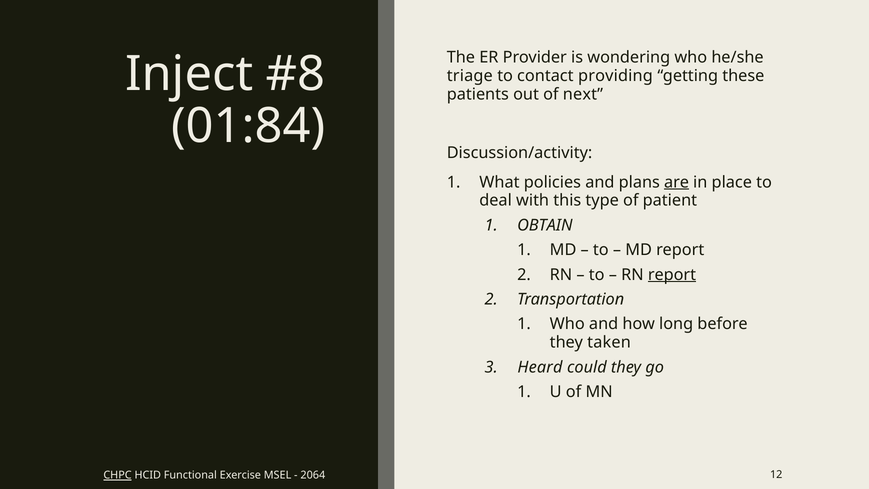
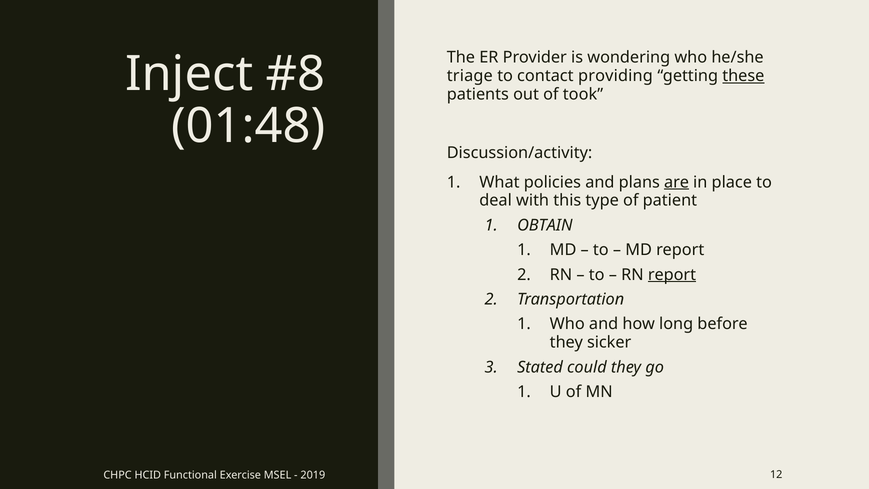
these underline: none -> present
next: next -> took
01:84: 01:84 -> 01:48
taken: taken -> sicker
Heard: Heard -> Stated
CHPC underline: present -> none
2064: 2064 -> 2019
